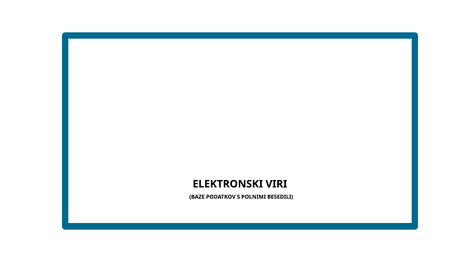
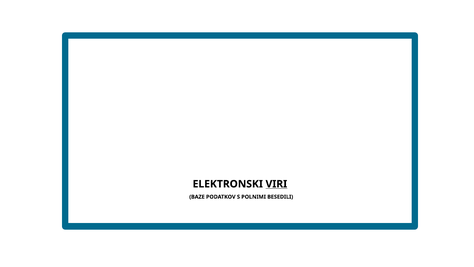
VIRI underline: none -> present
